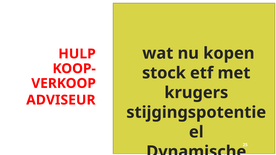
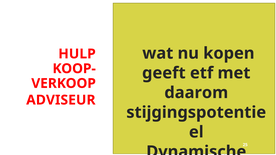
stock: stock -> geeft
krugers: krugers -> daarom
